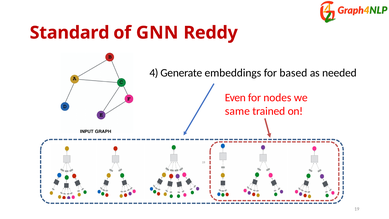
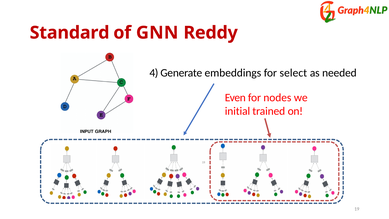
based: based -> select
same: same -> initial
